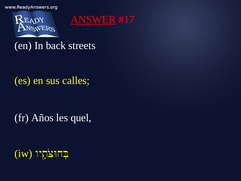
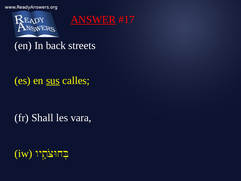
sus underline: none -> present
Años: Años -> Shall
quel: quel -> vara
